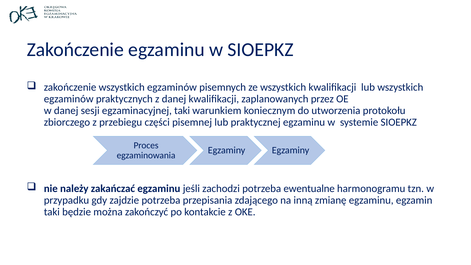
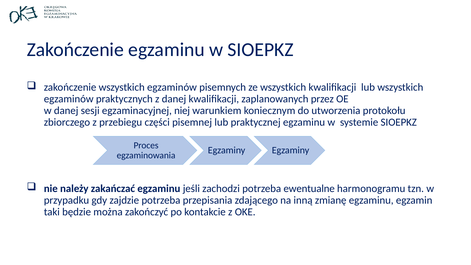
egzaminacyjnej taki: taki -> niej
